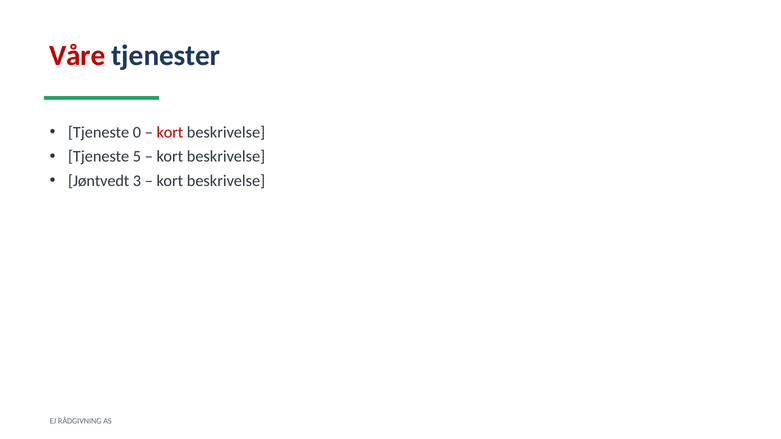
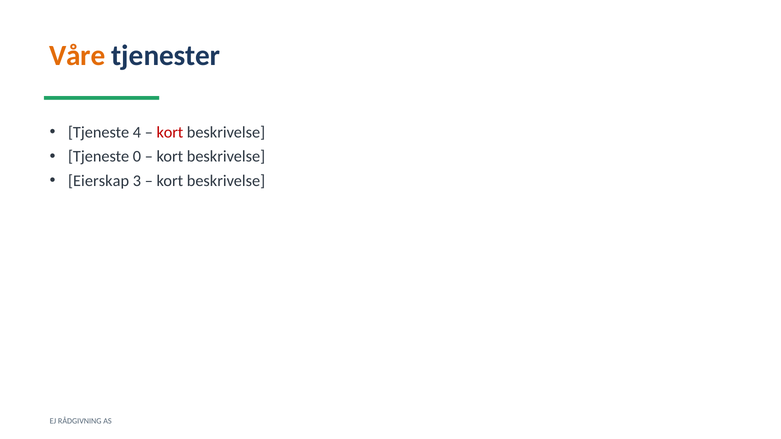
Våre colour: red -> orange
0: 0 -> 4
5: 5 -> 0
Jøntvedt: Jøntvedt -> Eierskap
